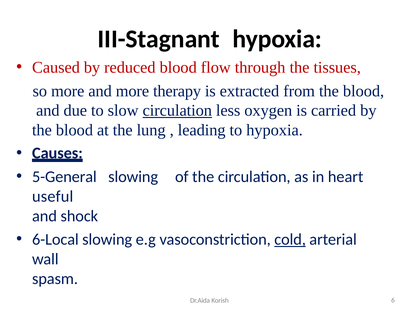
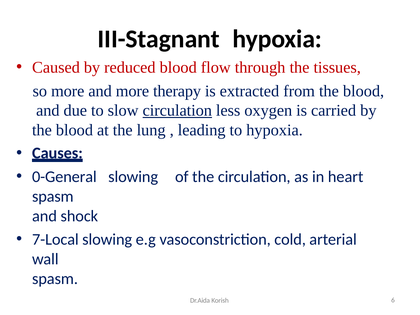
5-General: 5-General -> 0-General
useful at (53, 196): useful -> spasm
6-Local: 6-Local -> 7-Local
cold underline: present -> none
